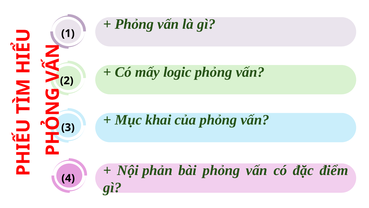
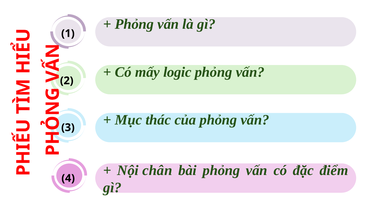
khai: khai -> thác
phản: phản -> chân
